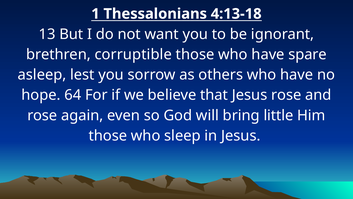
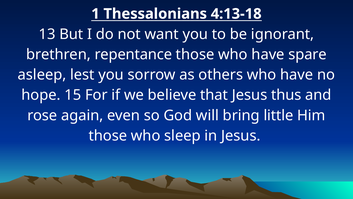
corruptible: corruptible -> repentance
64: 64 -> 15
Jesus rose: rose -> thus
